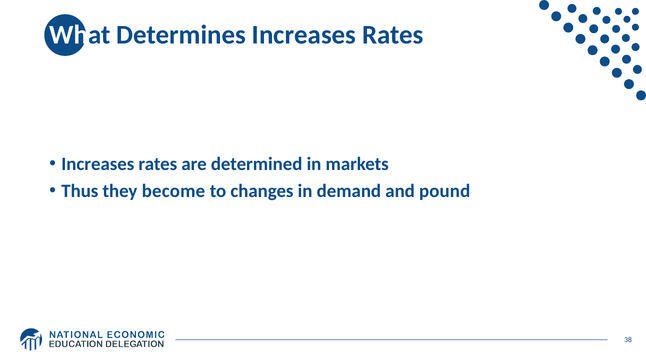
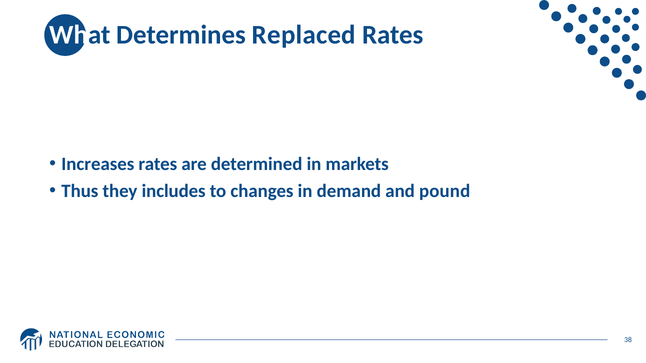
Determines Increases: Increases -> Replaced
become: become -> includes
